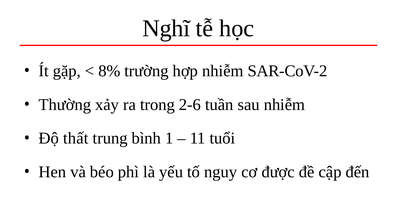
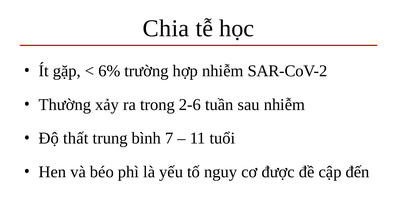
Nghĩ: Nghĩ -> Chia
8%: 8% -> 6%
1: 1 -> 7
